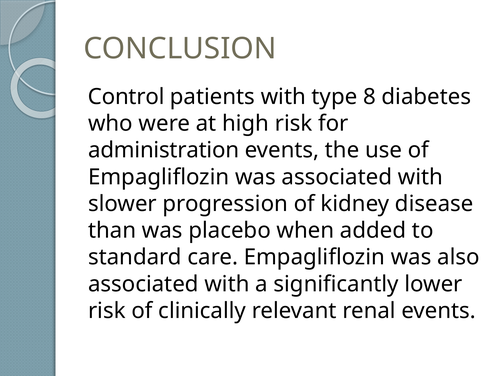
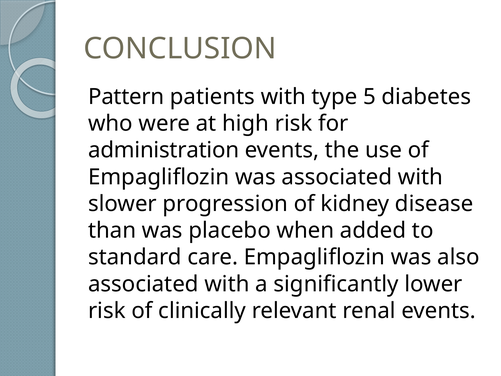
Control: Control -> Pattern
8: 8 -> 5
